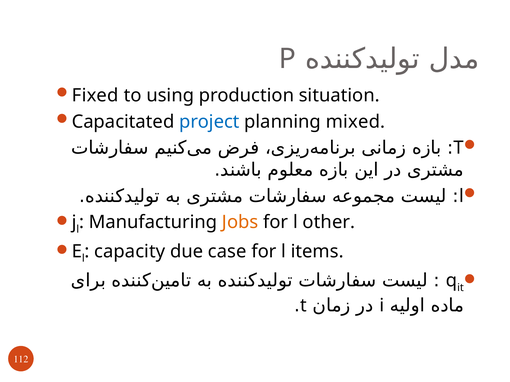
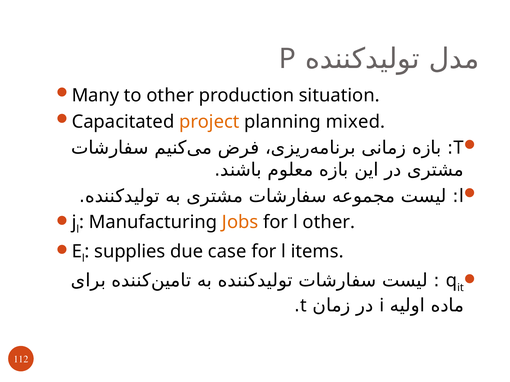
Fixed: Fixed -> Many
to using: using -> other
project colour: blue -> orange
capacity: capacity -> supplies
